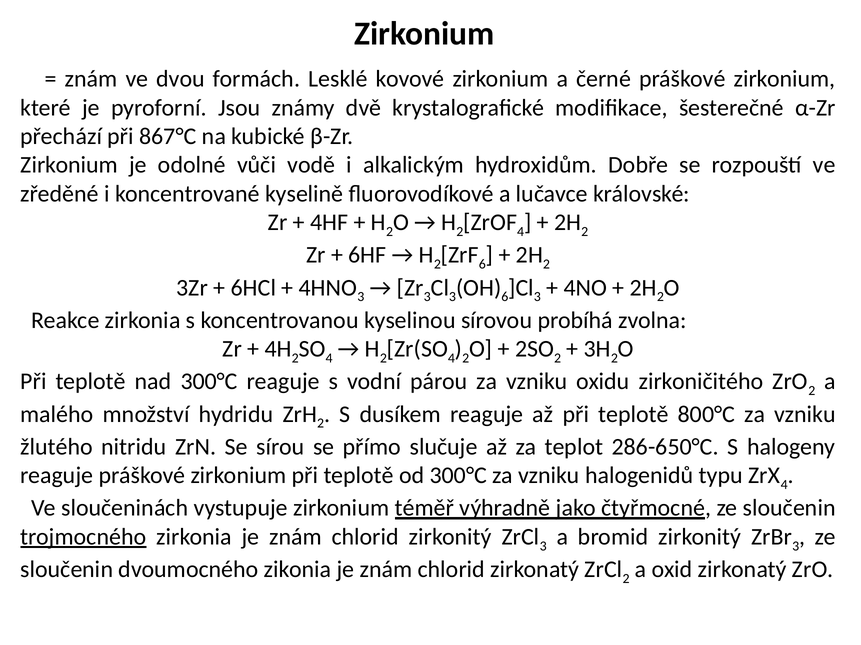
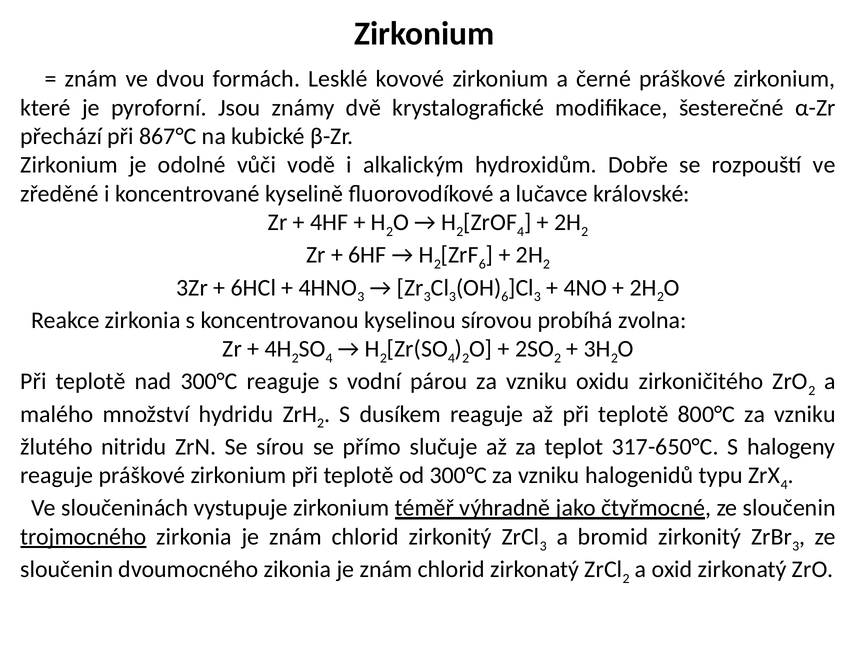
286-650°C: 286-650°C -> 317-650°C
